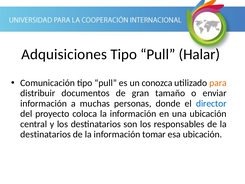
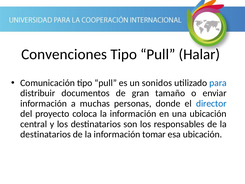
Adquisiciones: Adquisiciones -> Convenciones
conozca: conozca -> sonidos
para colour: orange -> blue
